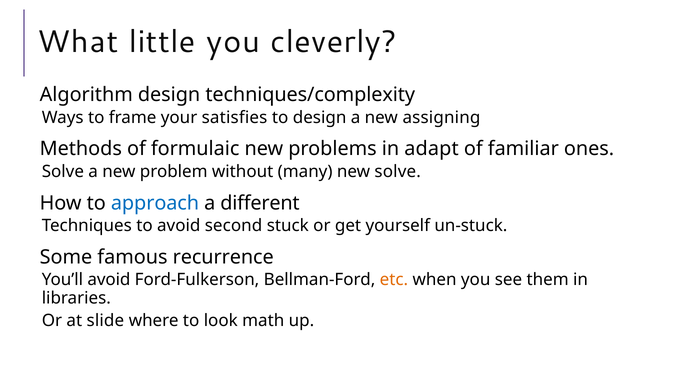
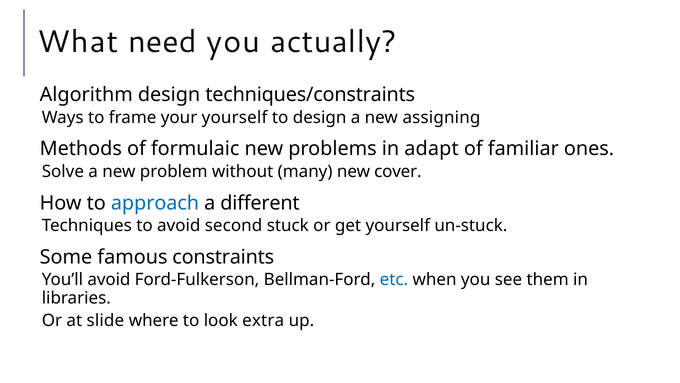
little: little -> need
cleverly: cleverly -> actually
techniques/complexity: techniques/complexity -> techniques/constraints
your satisfies: satisfies -> yourself
new solve: solve -> cover
recurrence: recurrence -> constraints
etc colour: orange -> blue
math: math -> extra
